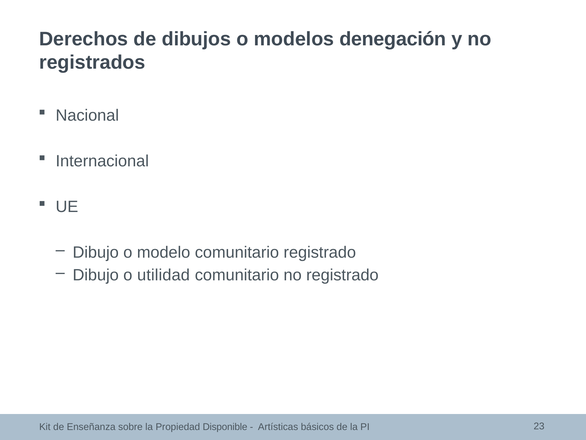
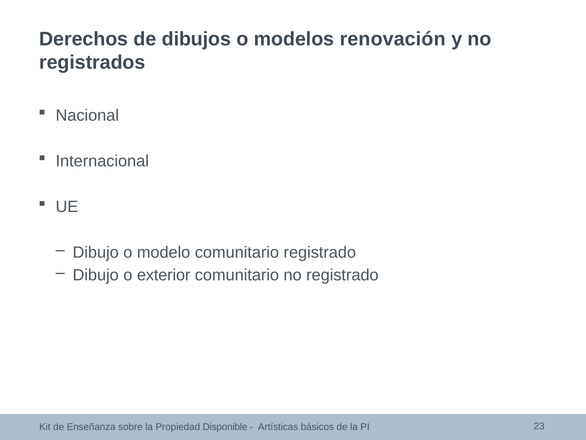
denegación: denegación -> renovación
utilidad: utilidad -> exterior
